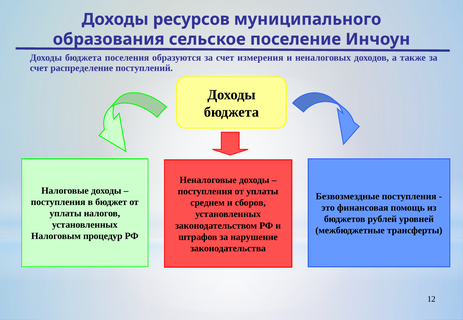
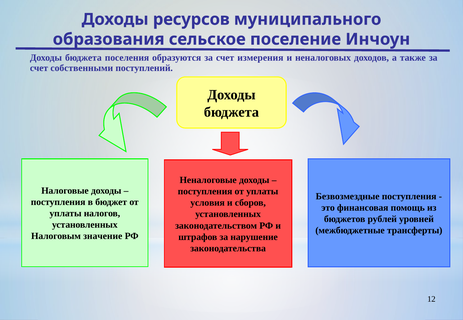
распределение: распределение -> собственными
среднем: среднем -> условия
процедур: процедур -> значение
